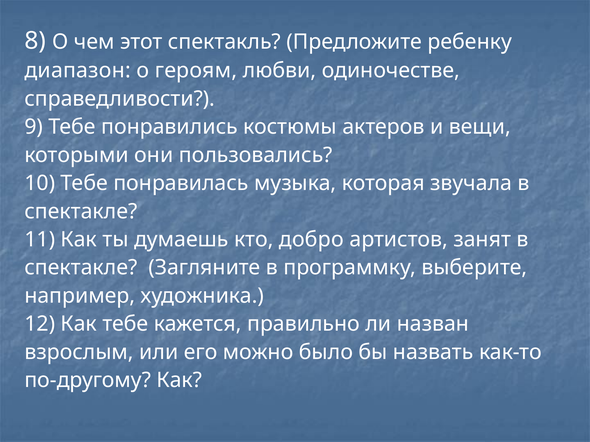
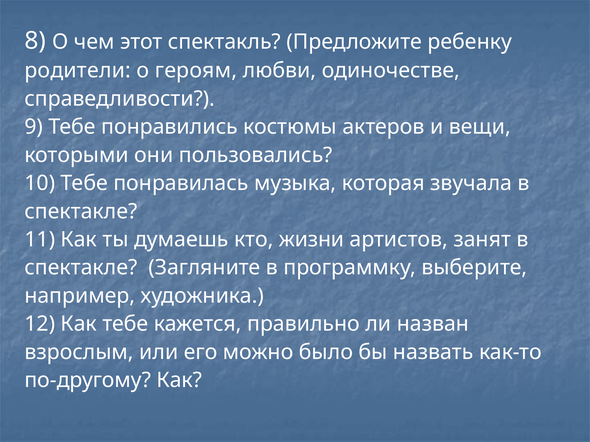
диапазон: диапазон -> родители
добро: добро -> жизни
